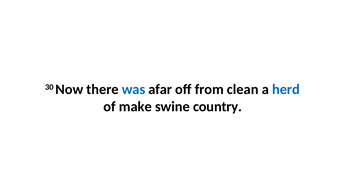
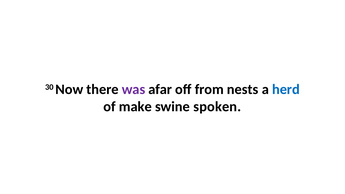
was colour: blue -> purple
clean: clean -> nests
country: country -> spoken
